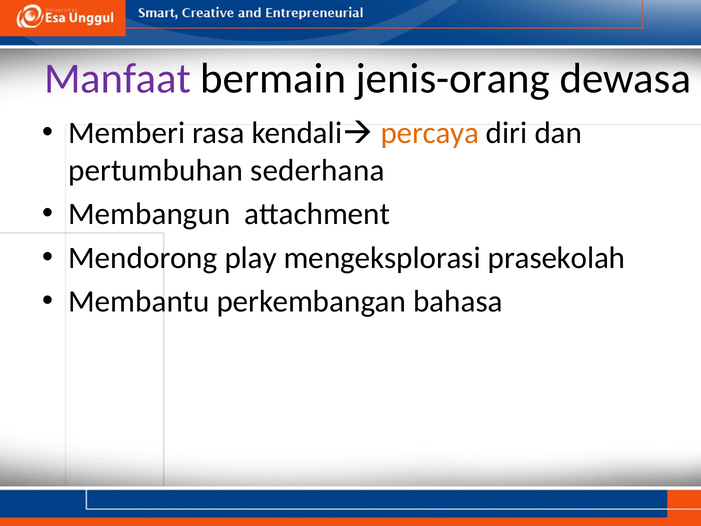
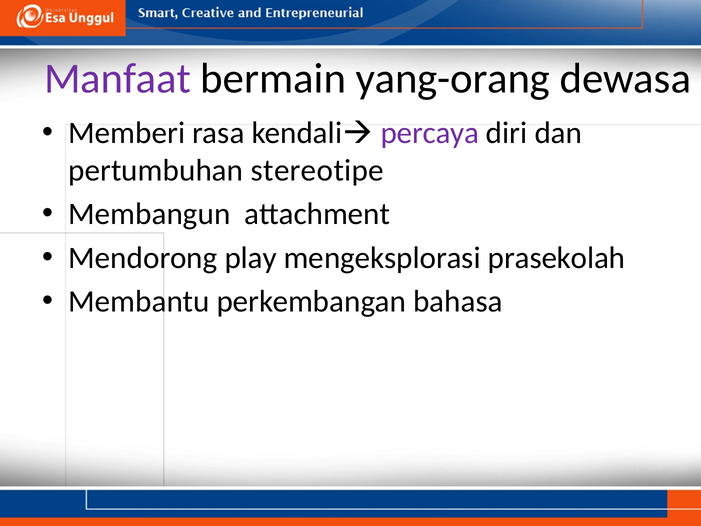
jenis-orang: jenis-orang -> yang-orang
percaya colour: orange -> purple
sederhana: sederhana -> stereotipe
